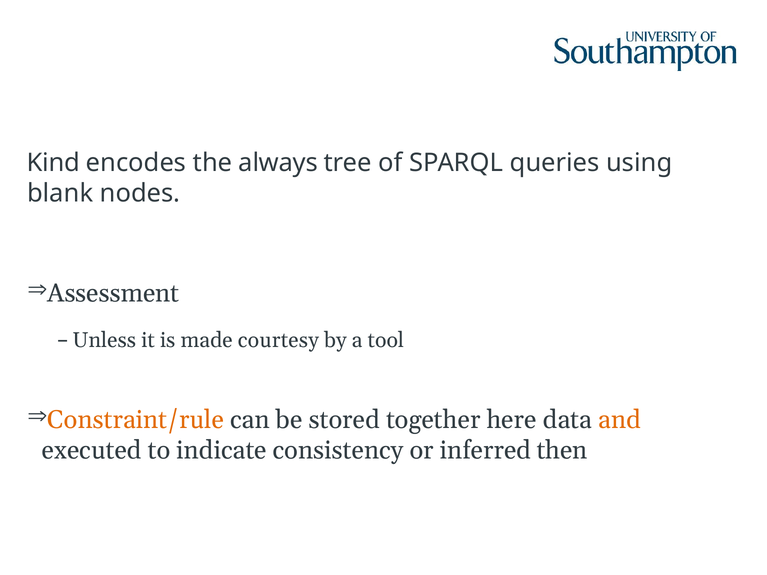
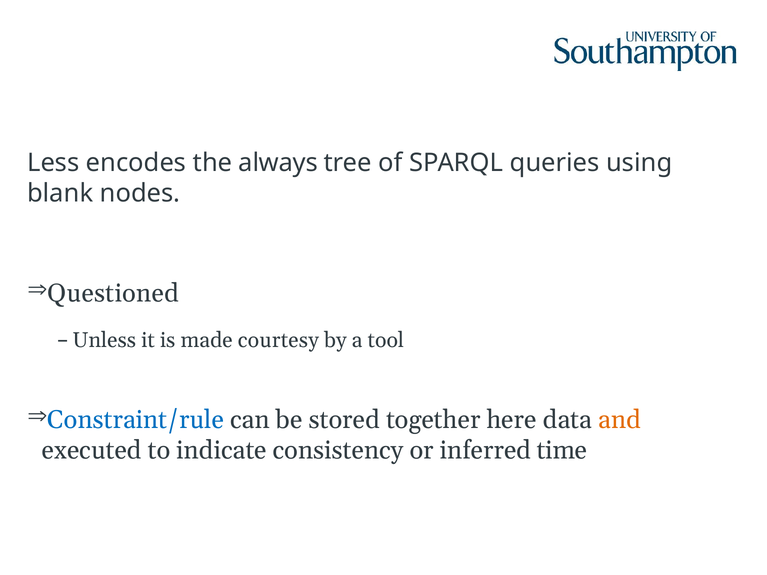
Kind: Kind -> Less
Assessment: Assessment -> Questioned
Constraint/rule colour: orange -> blue
then: then -> time
